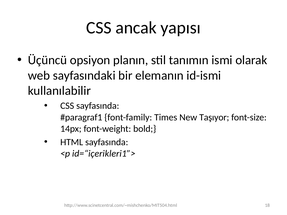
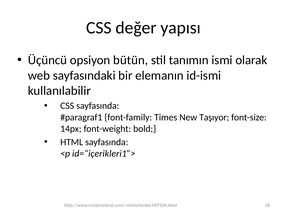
ancak: ancak -> değer
planın: planın -> bütün
